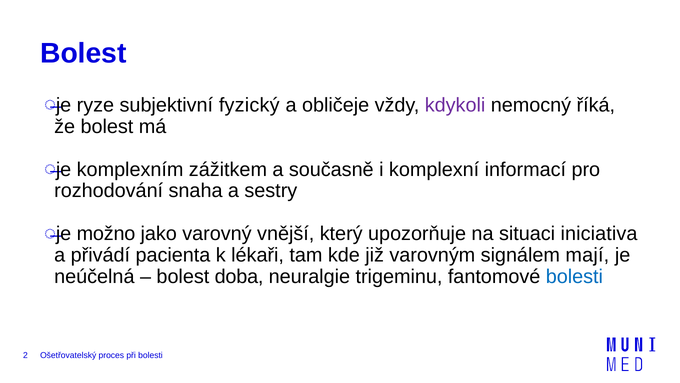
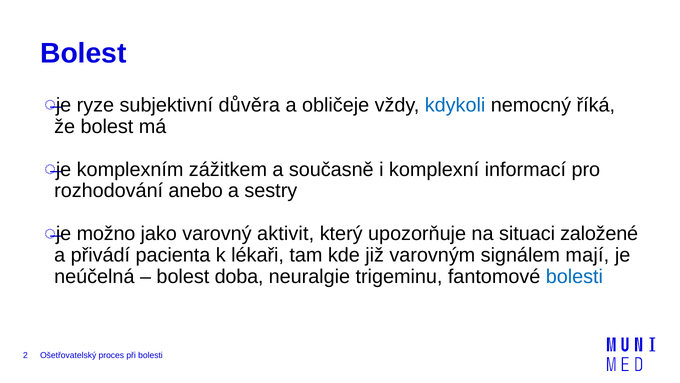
fyzický: fyzický -> důvěra
kdykoli colour: purple -> blue
snaha: snaha -> anebo
vnější: vnější -> aktivit
iniciativa: iniciativa -> založené
